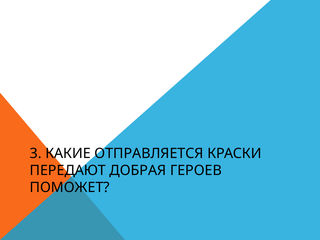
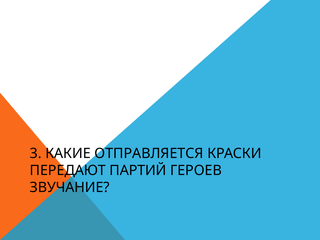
ДОБРАЯ: ДОБРАЯ -> ПАРТИЙ
ПОМОЖЕТ: ПОМОЖЕТ -> ЗВУЧАНИЕ
